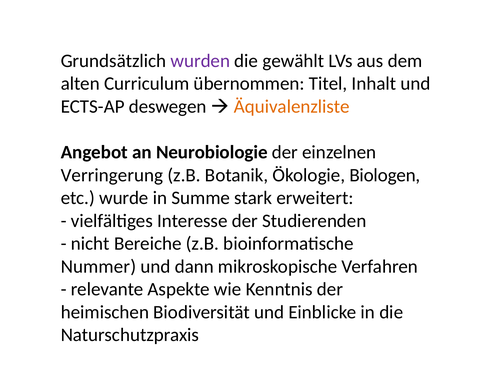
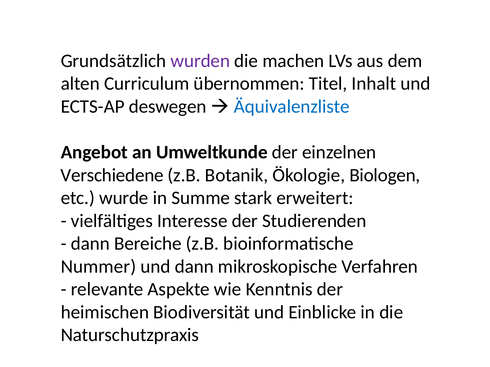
gewählt: gewählt -> machen
Äquivalenzliste colour: orange -> blue
Neurobiologie: Neurobiologie -> Umweltkunde
Verringerung: Verringerung -> Verschiedene
nicht at (90, 244): nicht -> dann
